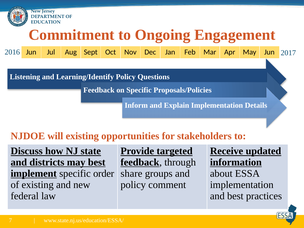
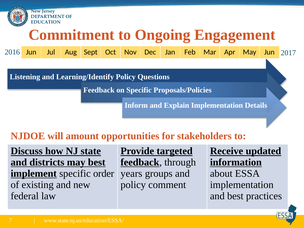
will existing: existing -> amount
share: share -> years
